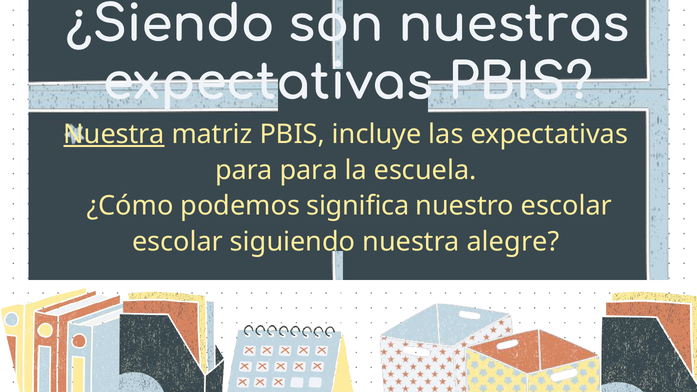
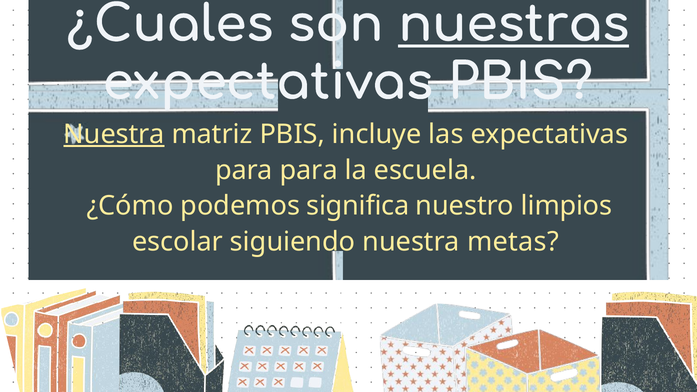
¿Siendo: ¿Siendo -> ¿Cuales
nuestras underline: none -> present
nuestro escolar: escolar -> limpios
alegre: alegre -> metas
